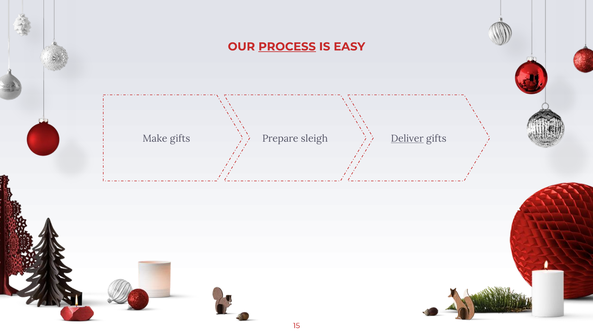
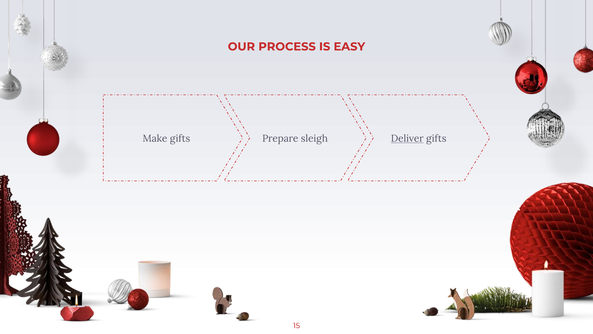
PROCESS underline: present -> none
